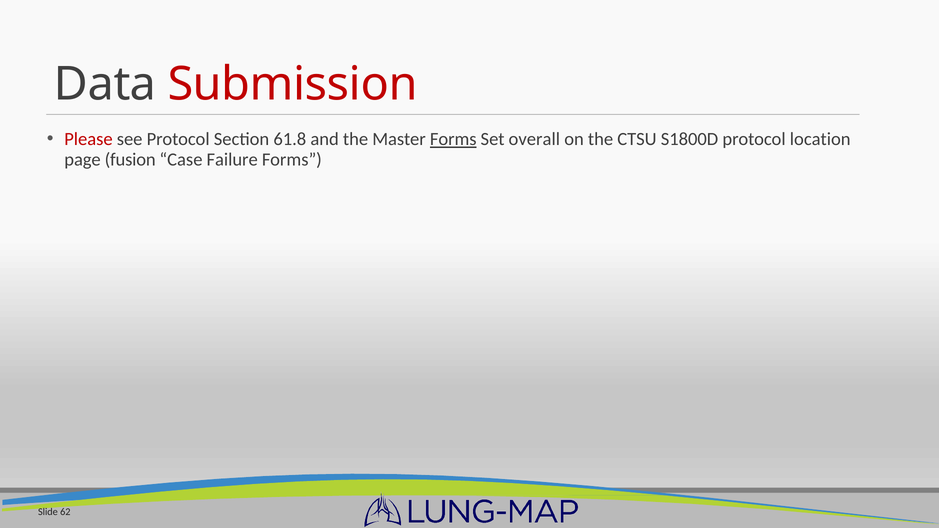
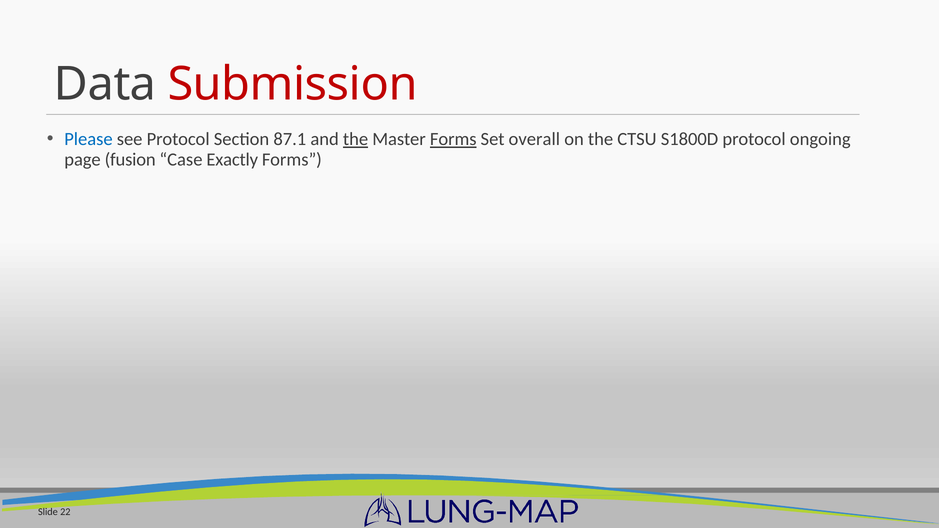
Please colour: red -> blue
61.8: 61.8 -> 87.1
the at (356, 139) underline: none -> present
location: location -> ongoing
Failure: Failure -> Exactly
62: 62 -> 22
